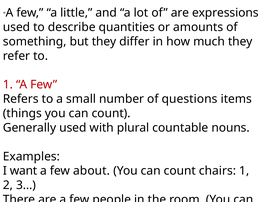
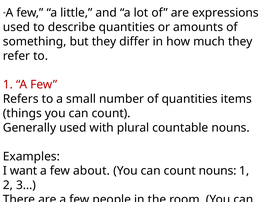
of questions: questions -> quantities
count chairs: chairs -> nouns
